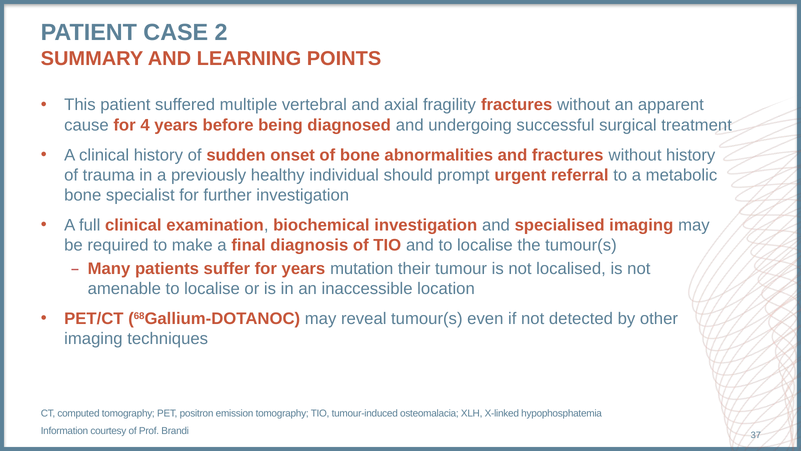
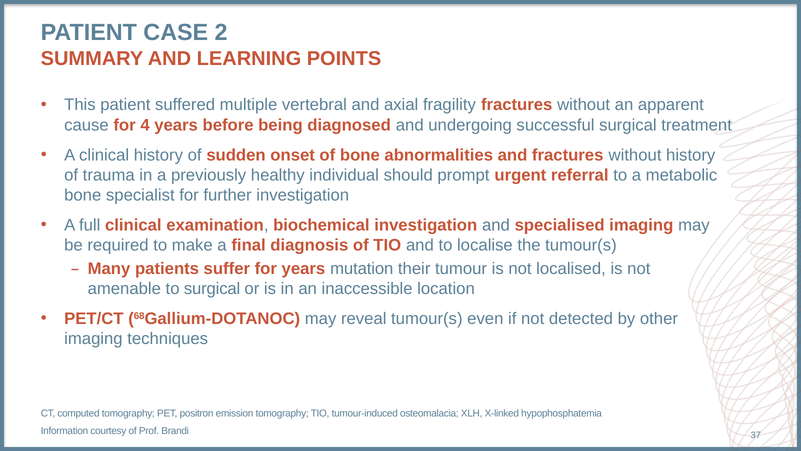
amenable to localise: localise -> surgical
